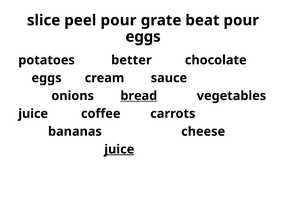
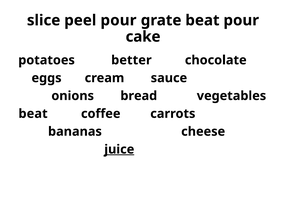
eggs at (143, 37): eggs -> cake
bread underline: present -> none
juice at (33, 113): juice -> beat
